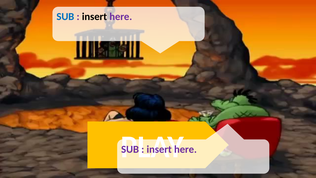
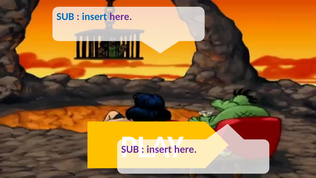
insert at (94, 17) colour: black -> blue
